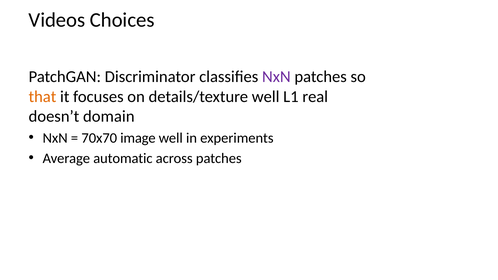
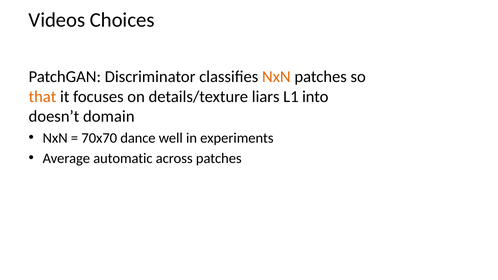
NxN at (276, 77) colour: purple -> orange
details/texture well: well -> liars
real: real -> into
image: image -> dance
